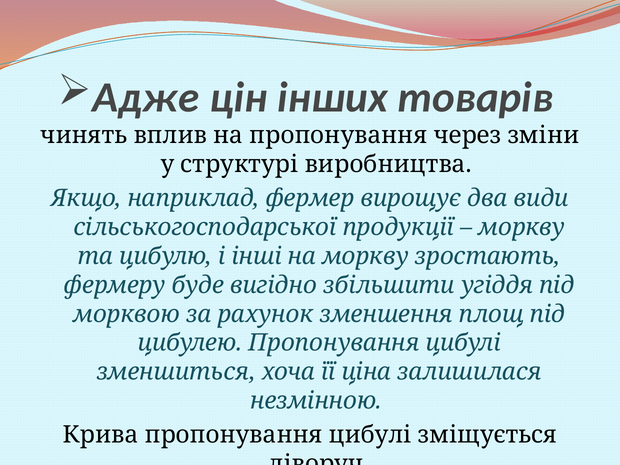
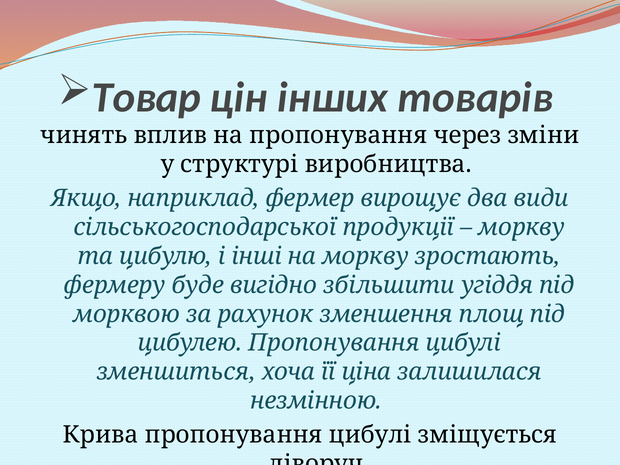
Адже: Адже -> Товар
